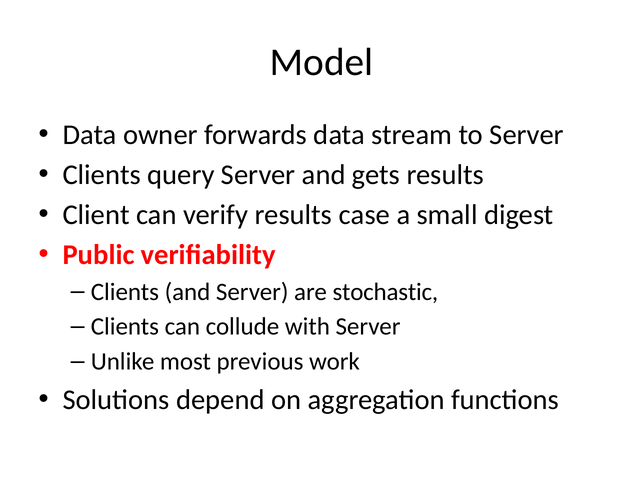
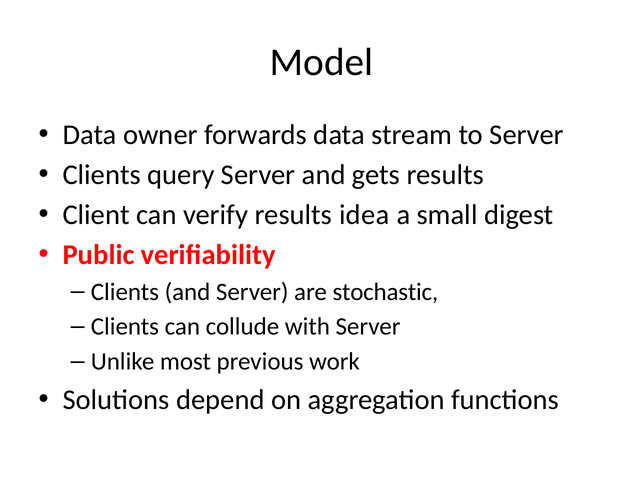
case: case -> idea
